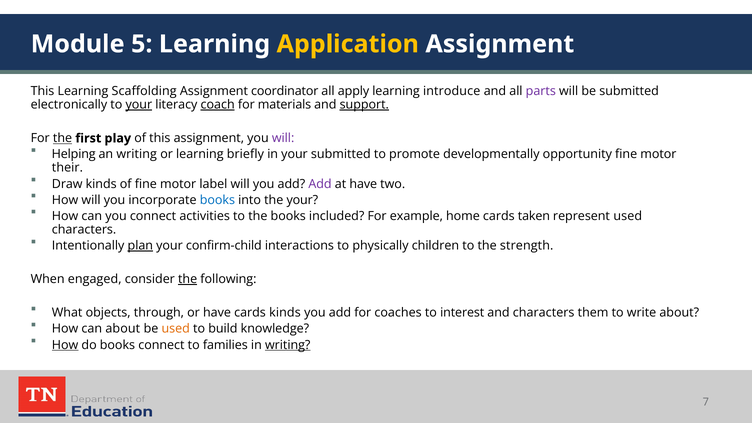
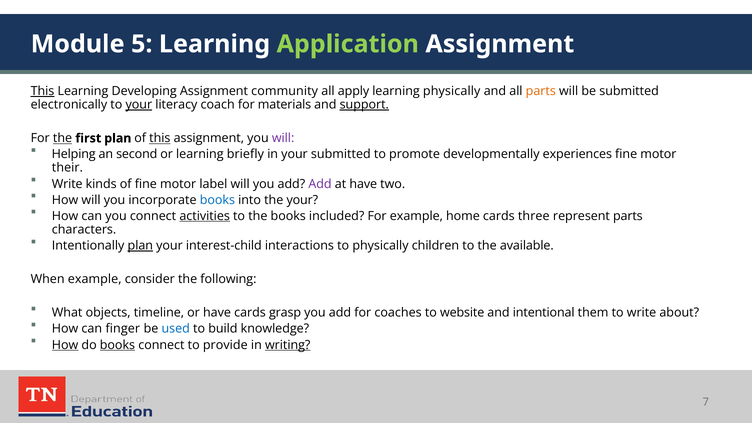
Application colour: yellow -> light green
This at (43, 91) underline: none -> present
Scaffolding: Scaffolding -> Developing
coordinator: coordinator -> community
learning introduce: introduce -> physically
parts at (541, 91) colour: purple -> orange
coach underline: present -> none
first play: play -> plan
this at (160, 138) underline: none -> present
an writing: writing -> second
opportunity: opportunity -> experiences
Draw at (67, 184): Draw -> Write
activities underline: none -> present
taken: taken -> three
represent used: used -> parts
confirm-child: confirm-child -> interest-child
strength: strength -> available
When engaged: engaged -> example
the at (188, 279) underline: present -> none
through: through -> timeline
cards kinds: kinds -> grasp
interest: interest -> website
and characters: characters -> intentional
can about: about -> finger
used at (176, 329) colour: orange -> blue
books at (117, 345) underline: none -> present
families: families -> provide
